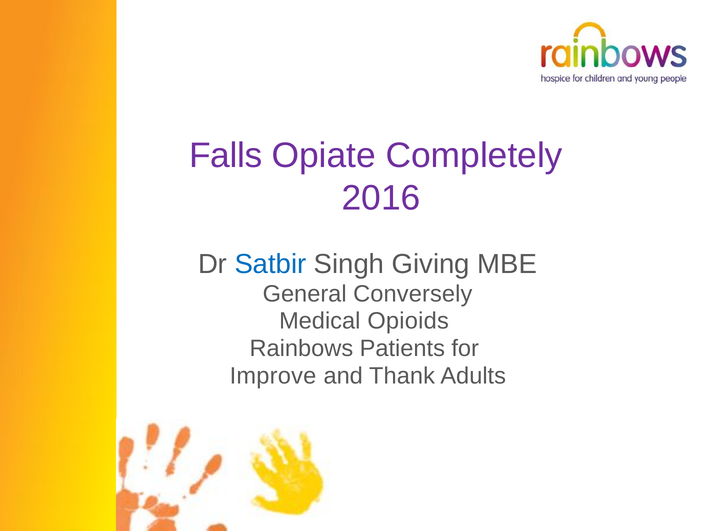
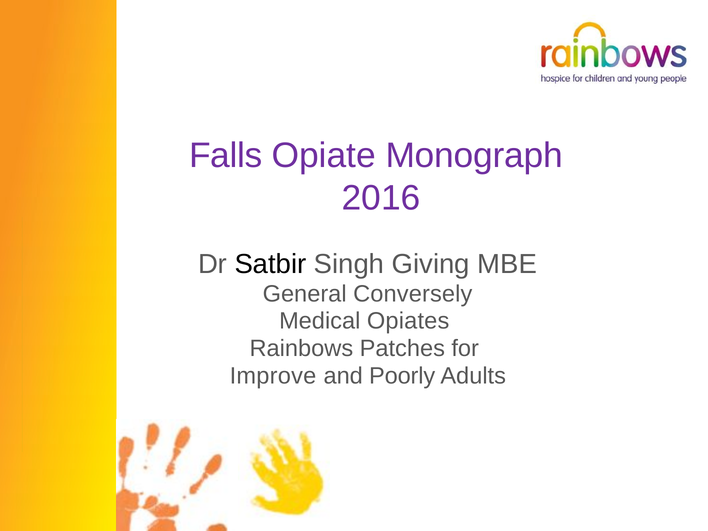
Completely: Completely -> Monograph
Satbir colour: blue -> black
Opioids: Opioids -> Opiates
Patients: Patients -> Patches
Thank: Thank -> Poorly
